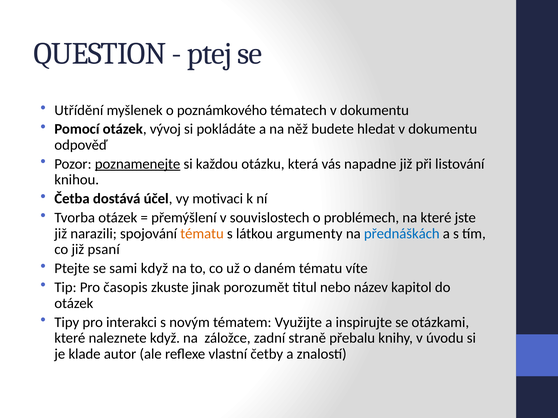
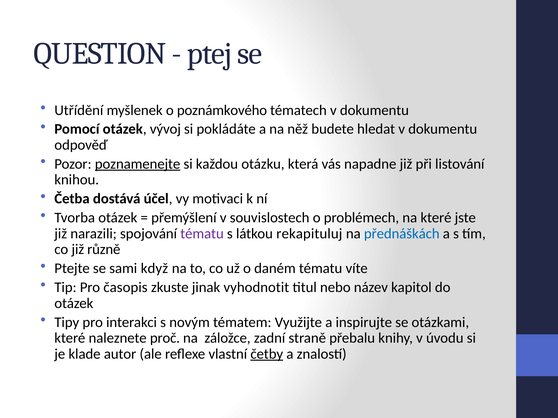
tématu at (202, 234) colour: orange -> purple
argumenty: argumenty -> rekapituluj
psaní: psaní -> různě
porozumět: porozumět -> vyhodnotit
naleznete když: když -> proč
četby underline: none -> present
